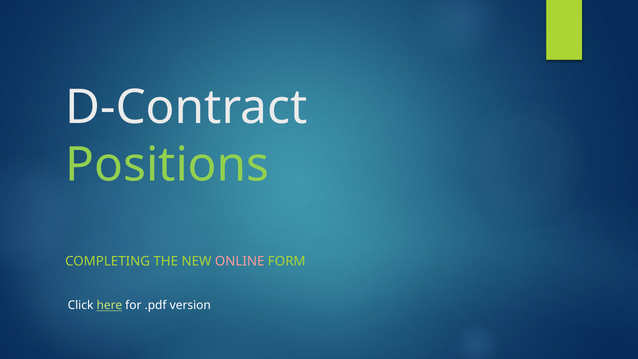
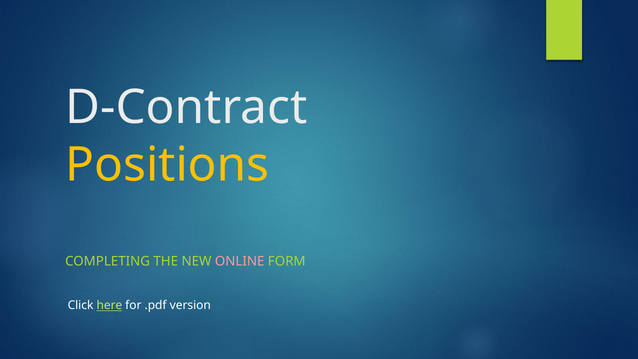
Positions colour: light green -> yellow
